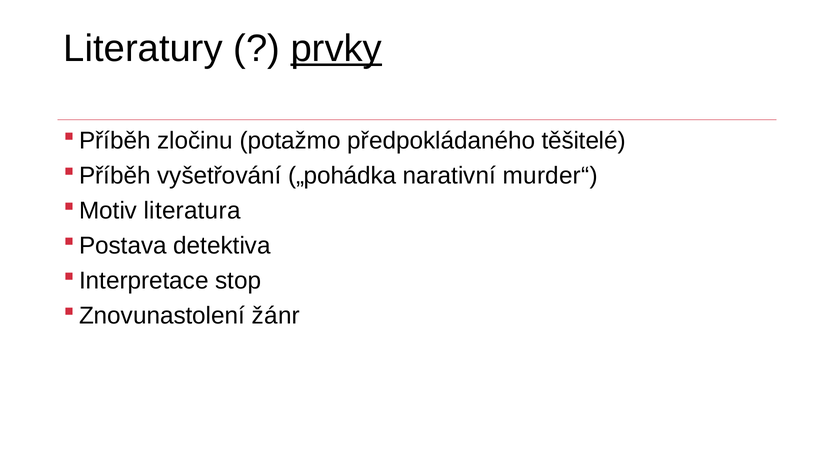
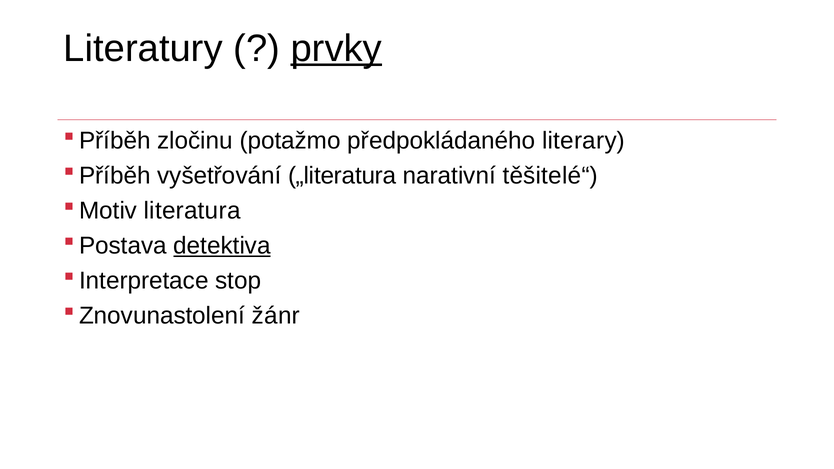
těšitelé: těšitelé -> literary
„pohádka: „pohádka -> „literatura
murder“: murder“ -> těšitelé“
detektiva underline: none -> present
